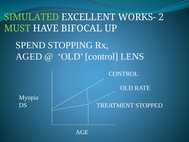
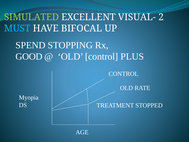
WORKS-: WORKS- -> VISUAL-
MUST colour: light green -> light blue
AGED: AGED -> GOOD
LENS: LENS -> PLUS
